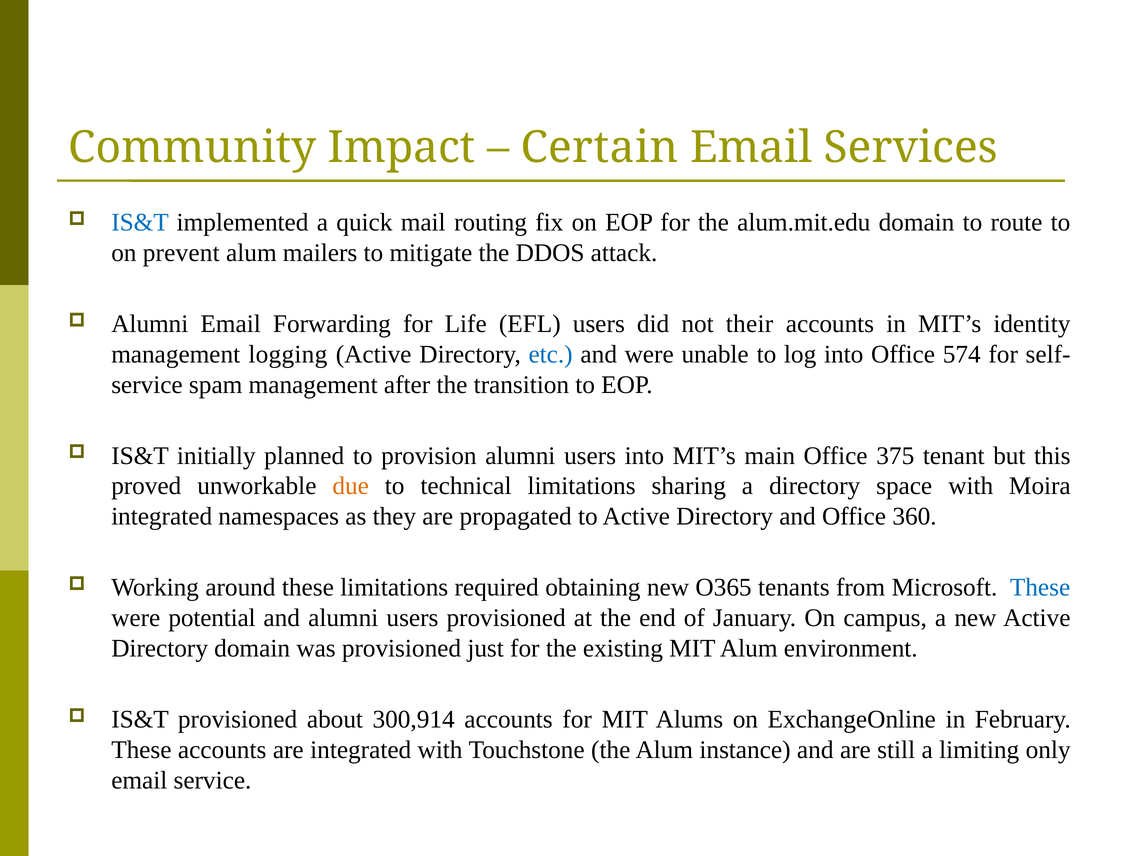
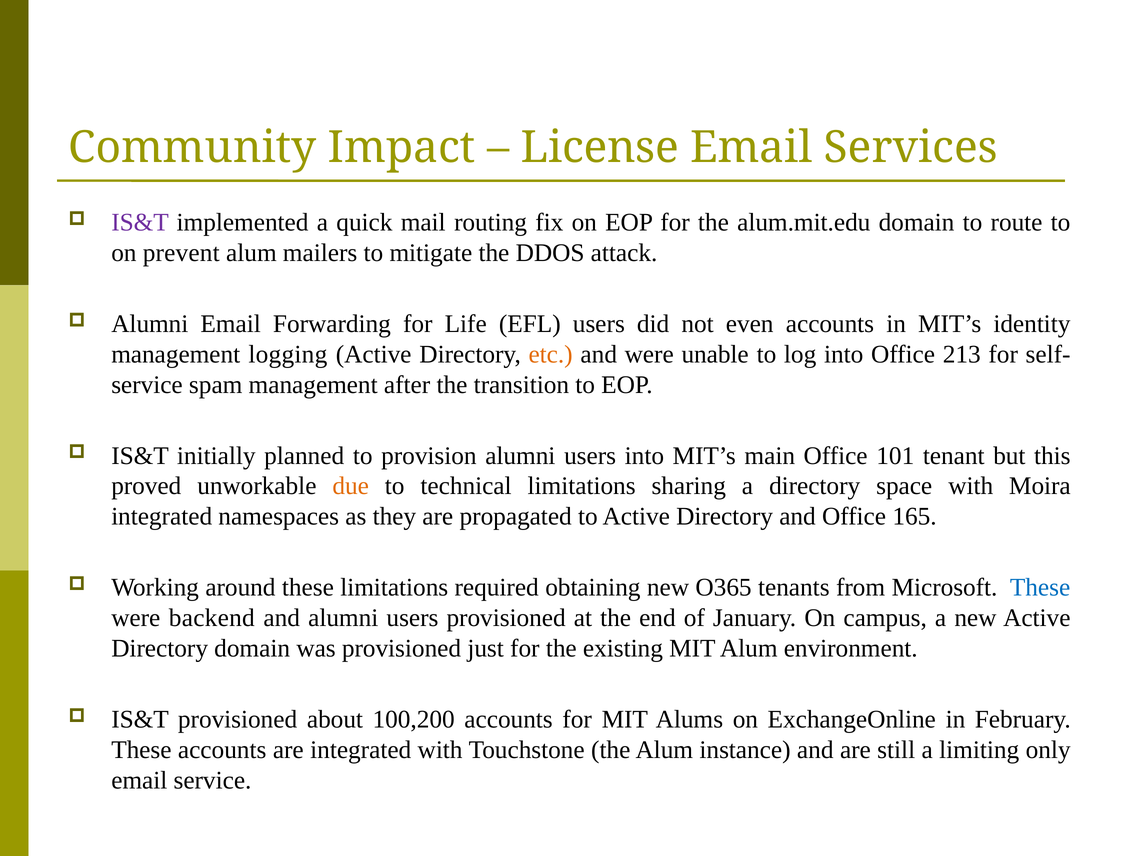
Certain: Certain -> License
IS&T at (140, 222) colour: blue -> purple
their: their -> even
etc colour: blue -> orange
574: 574 -> 213
375: 375 -> 101
360: 360 -> 165
potential: potential -> backend
300,914: 300,914 -> 100,200
